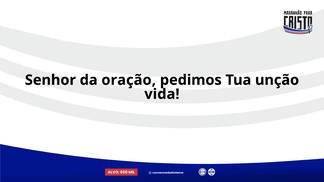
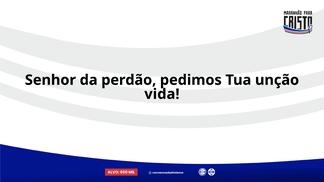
oração: oração -> perdão
